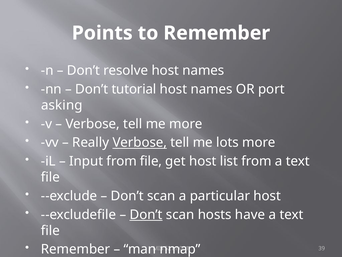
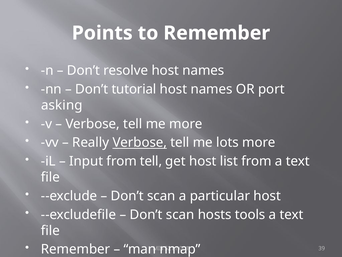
from file: file -> tell
Don’t at (146, 214) underline: present -> none
have: have -> tools
